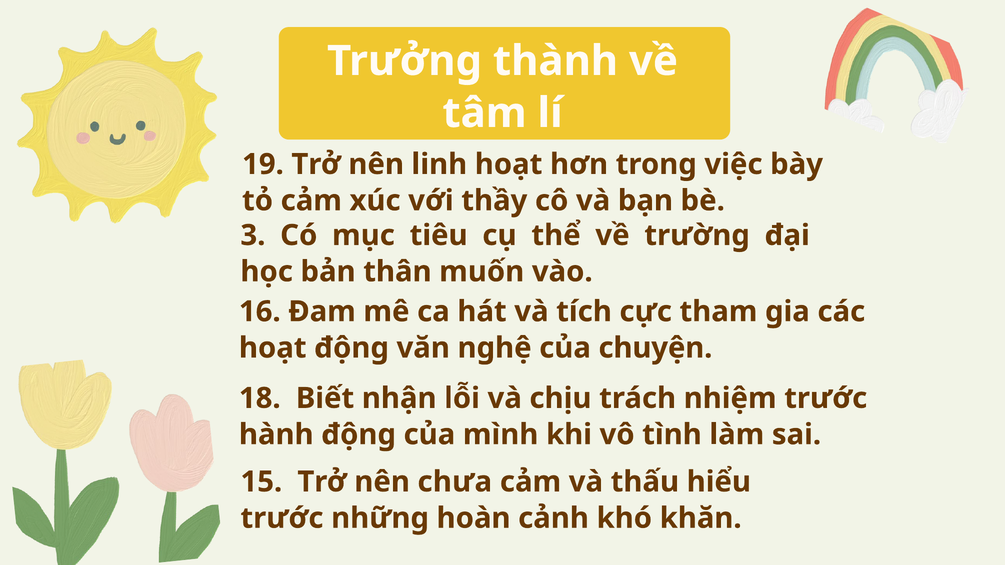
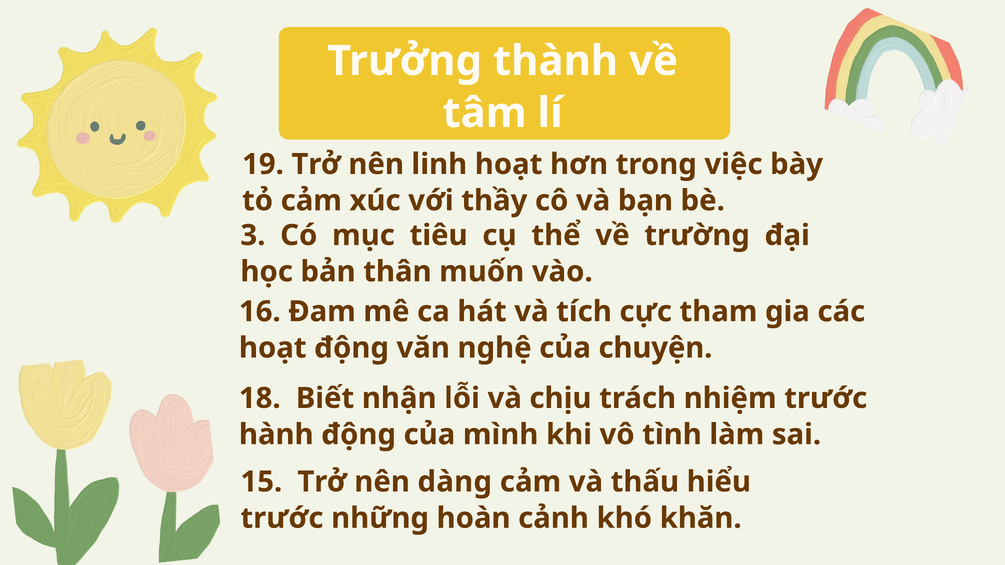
chưa: chưa -> dàng
